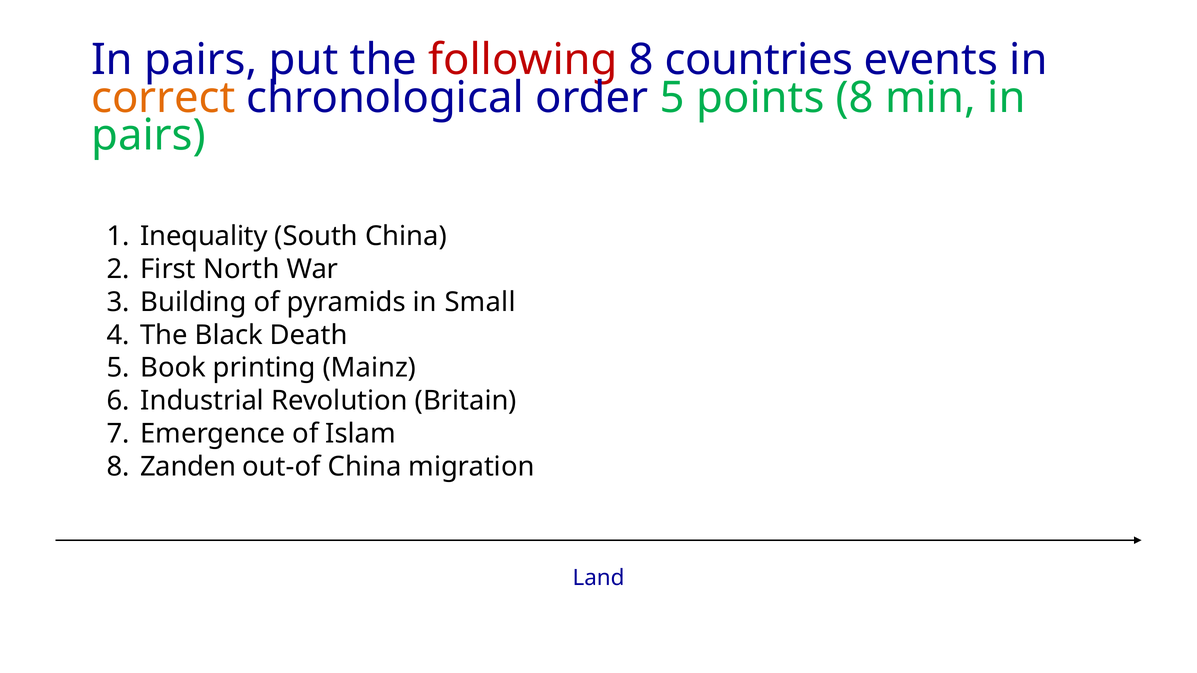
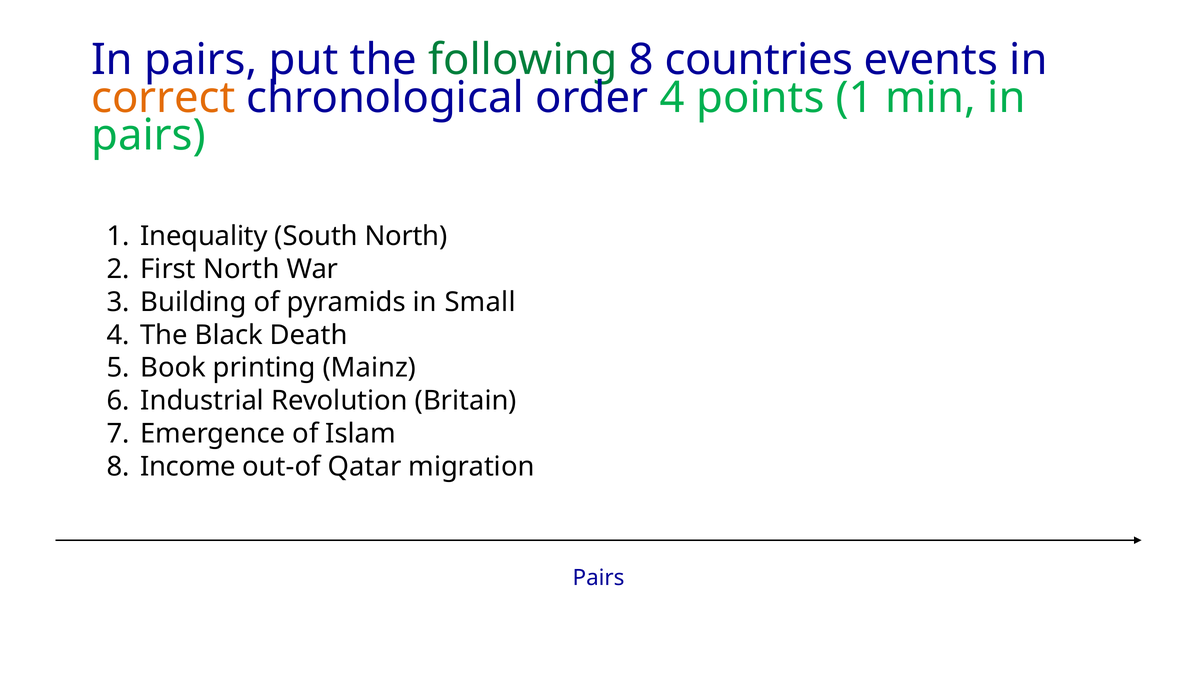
following colour: red -> green
order 5: 5 -> 4
points 8: 8 -> 1
South China: China -> North
Zanden: Zanden -> Income
out-of China: China -> Qatar
Land at (599, 578): Land -> Pairs
